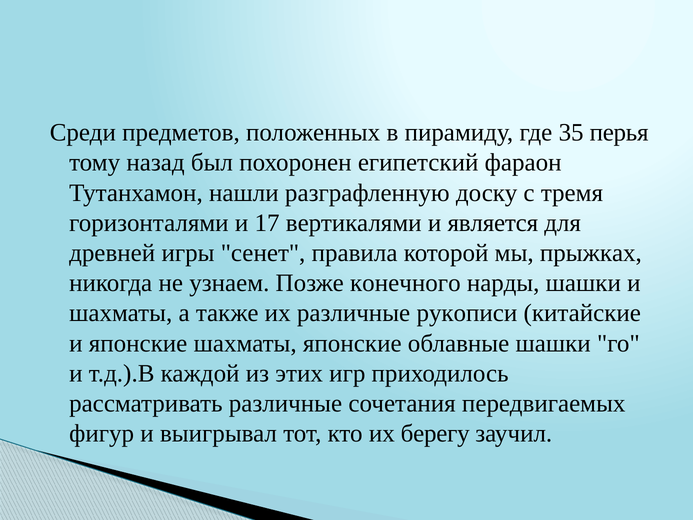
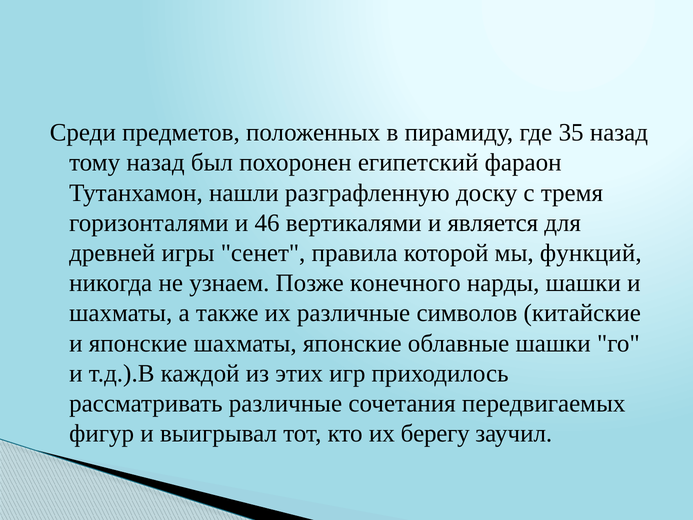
35 перья: перья -> назад
17: 17 -> 46
прыжках: прыжках -> функций
рукописи: рукописи -> символов
